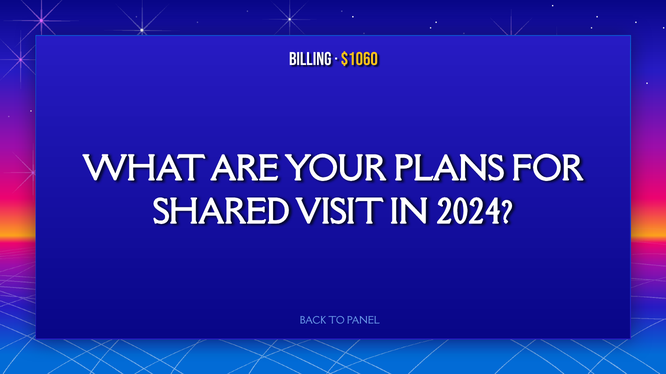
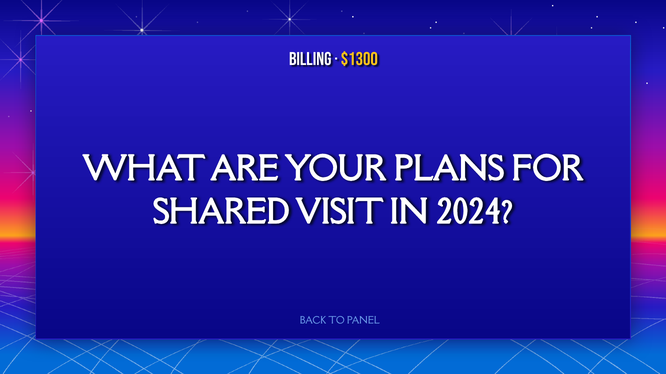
$1060: $1060 -> $1300
